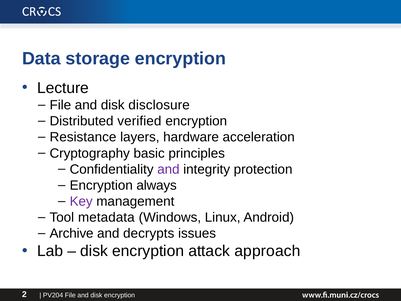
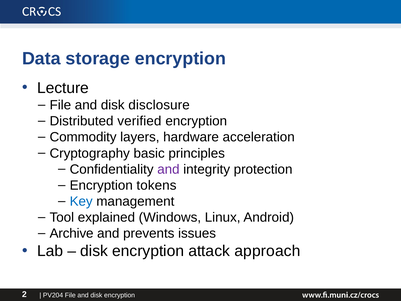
Resistance: Resistance -> Commodity
always: always -> tokens
Key colour: purple -> blue
metadata: metadata -> explained
decrypts: decrypts -> prevents
